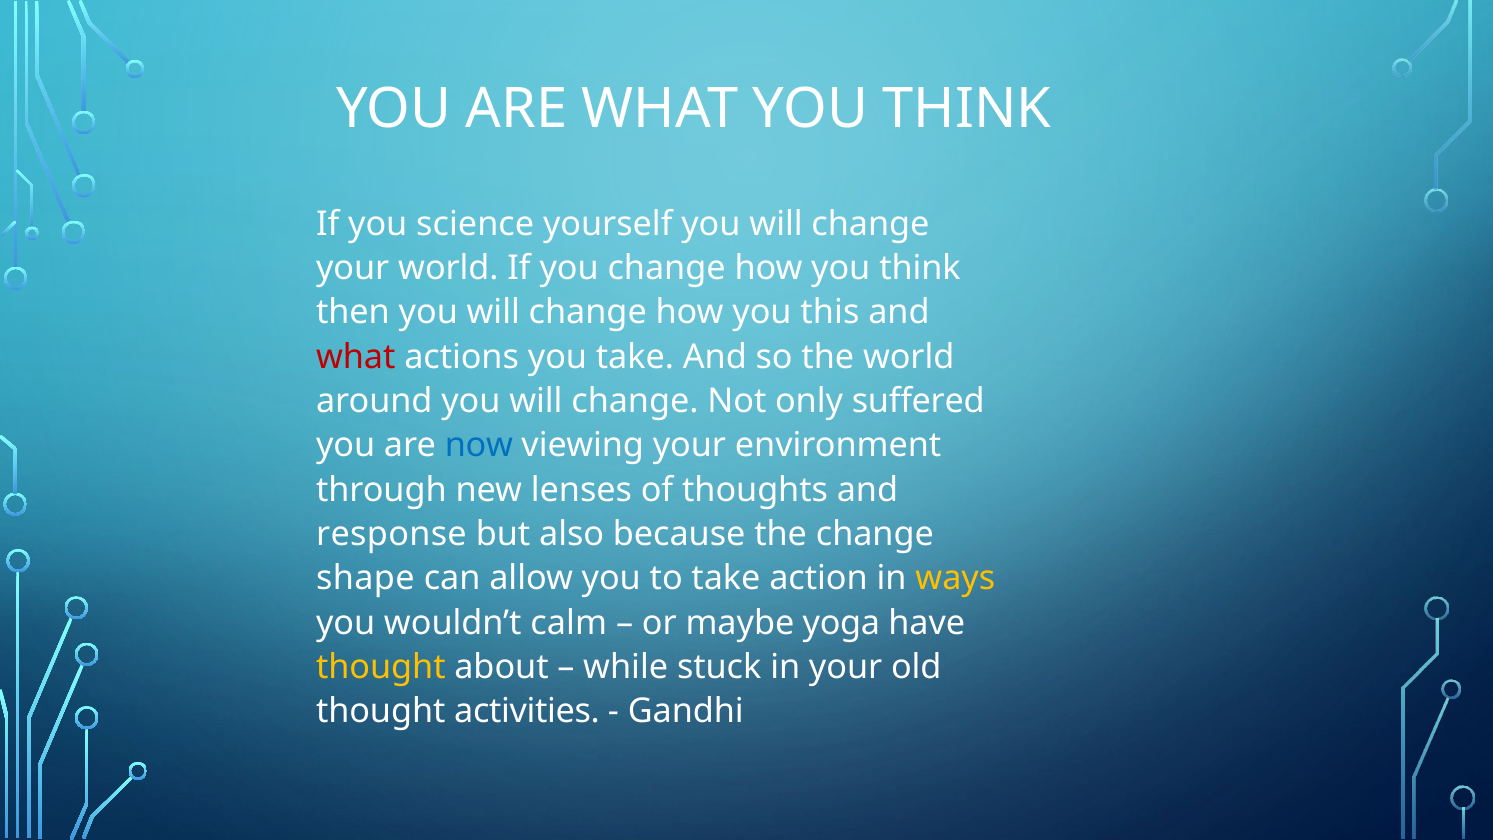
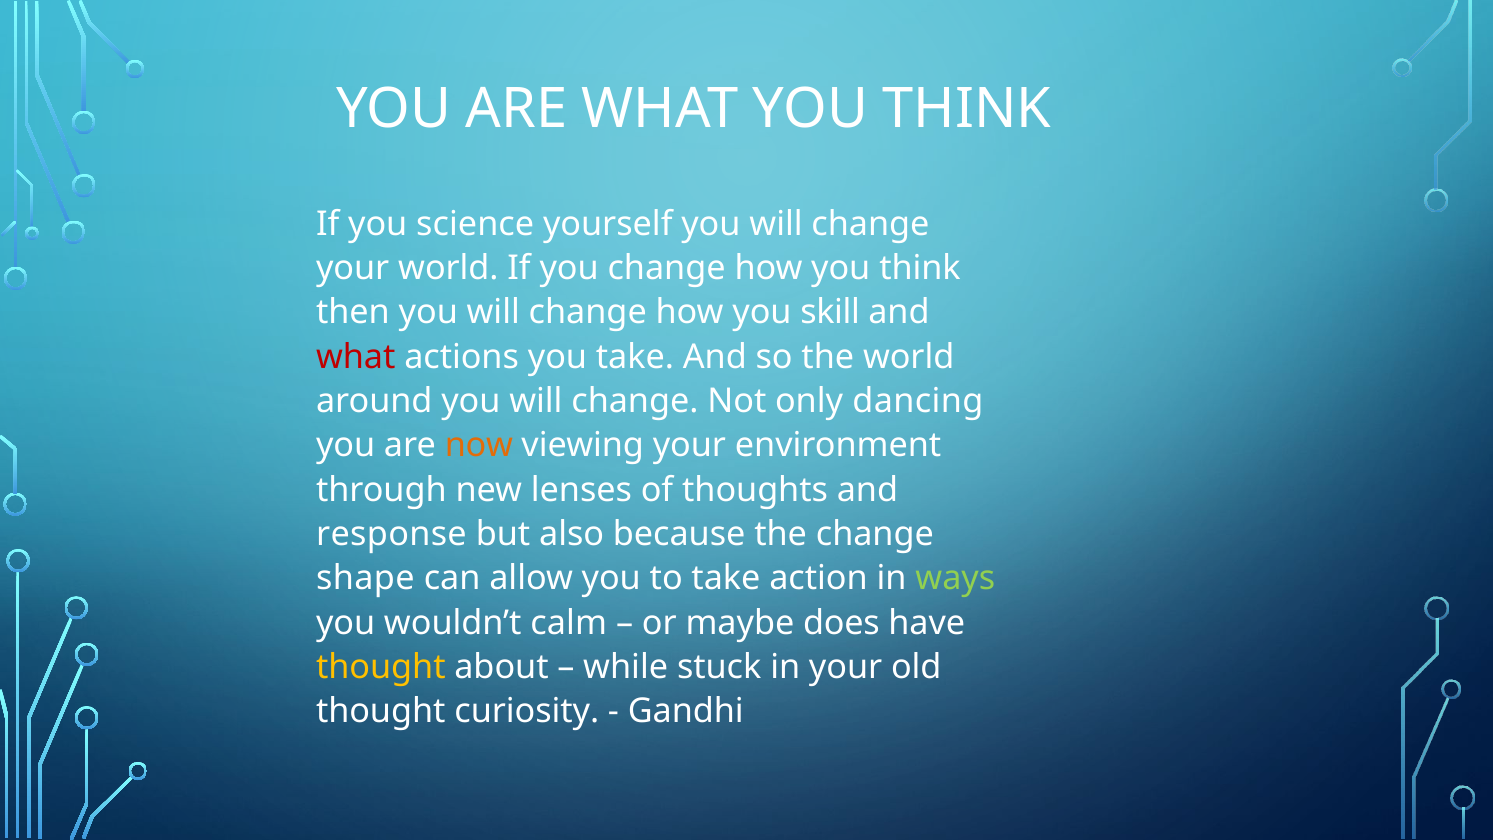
this: this -> skill
suffered: suffered -> dancing
now colour: blue -> orange
ways colour: yellow -> light green
yoga: yoga -> does
activities: activities -> curiosity
